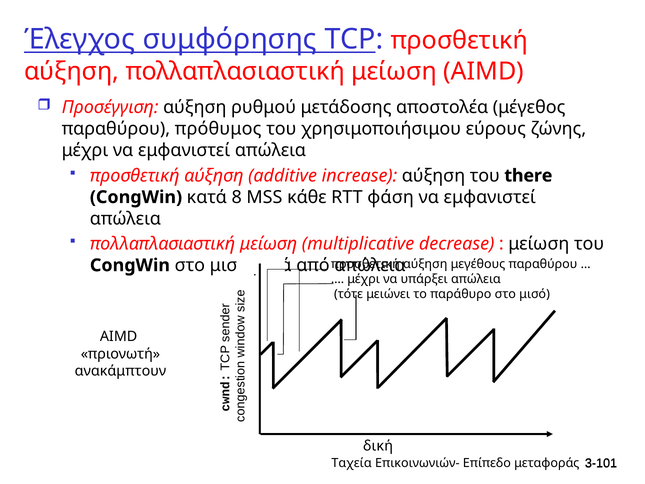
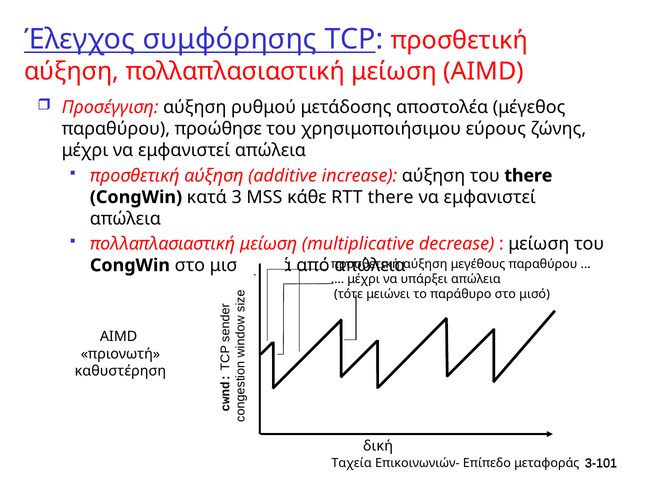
πρόθυμος: πρόθυμος -> προώθησε
8: 8 -> 3
RTT φάση: φάση -> there
ανακάμπτουν: ανακάμπτουν -> καθυστέρηση
